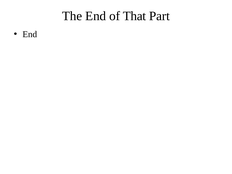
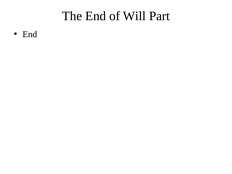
That: That -> Will
